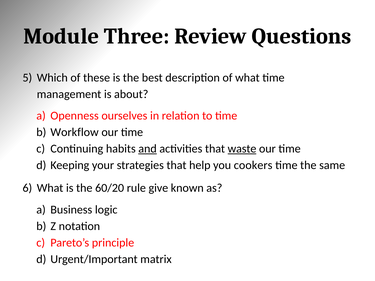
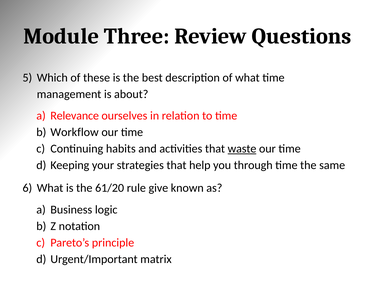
Openness: Openness -> Relevance
and underline: present -> none
cookers: cookers -> through
60/20: 60/20 -> 61/20
